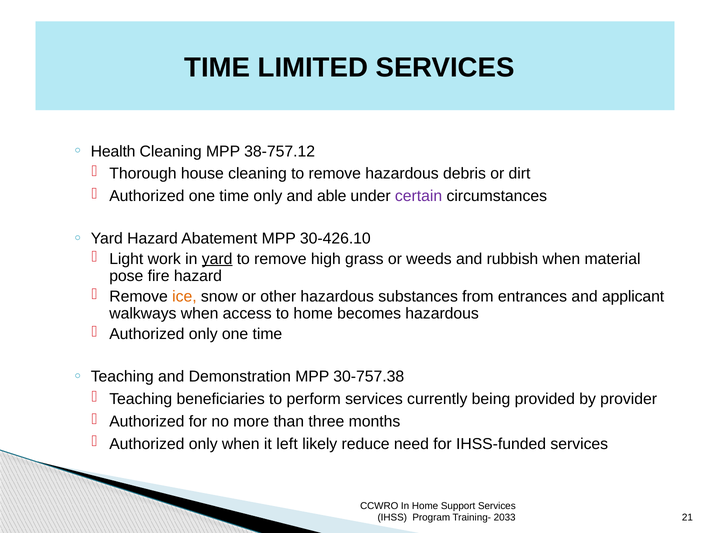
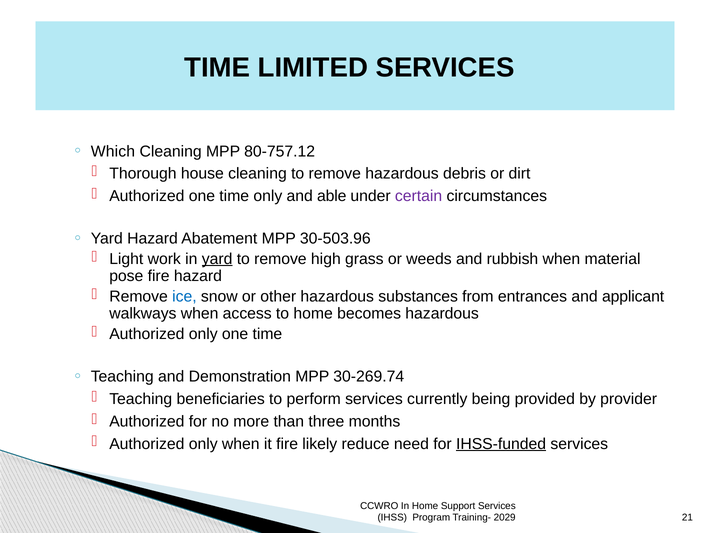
Health: Health -> Which
38-757.12: 38-757.12 -> 80-757.12
30-426.10: 30-426.10 -> 30-503.96
ice colour: orange -> blue
30-757.38: 30-757.38 -> 30-269.74
it left: left -> fire
IHSS-funded underline: none -> present
2033: 2033 -> 2029
